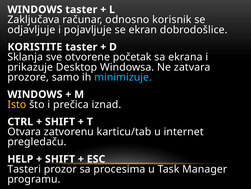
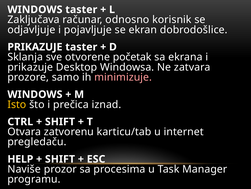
KORISTITE at (35, 47): KORISTITE -> PRIKAZUJE
minimizuje colour: light blue -> pink
Tasteri: Tasteri -> Naviše
